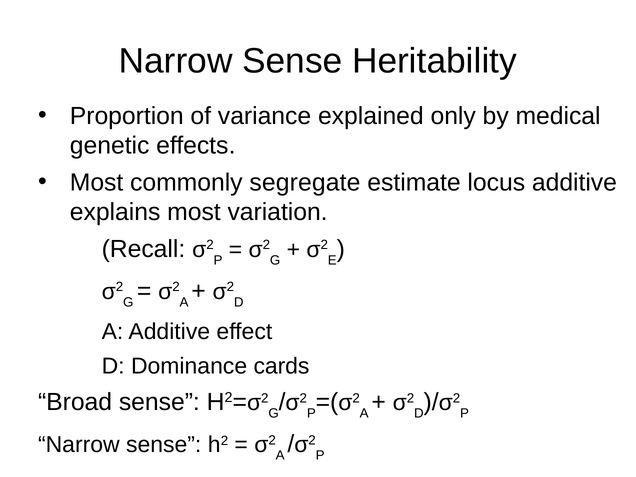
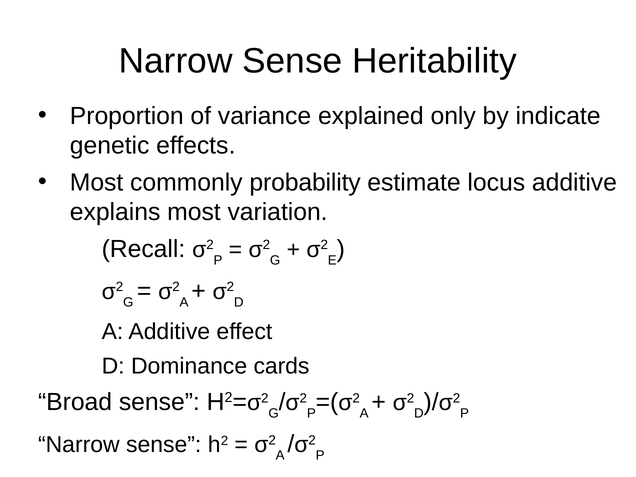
medical: medical -> indicate
segregate: segregate -> probability
